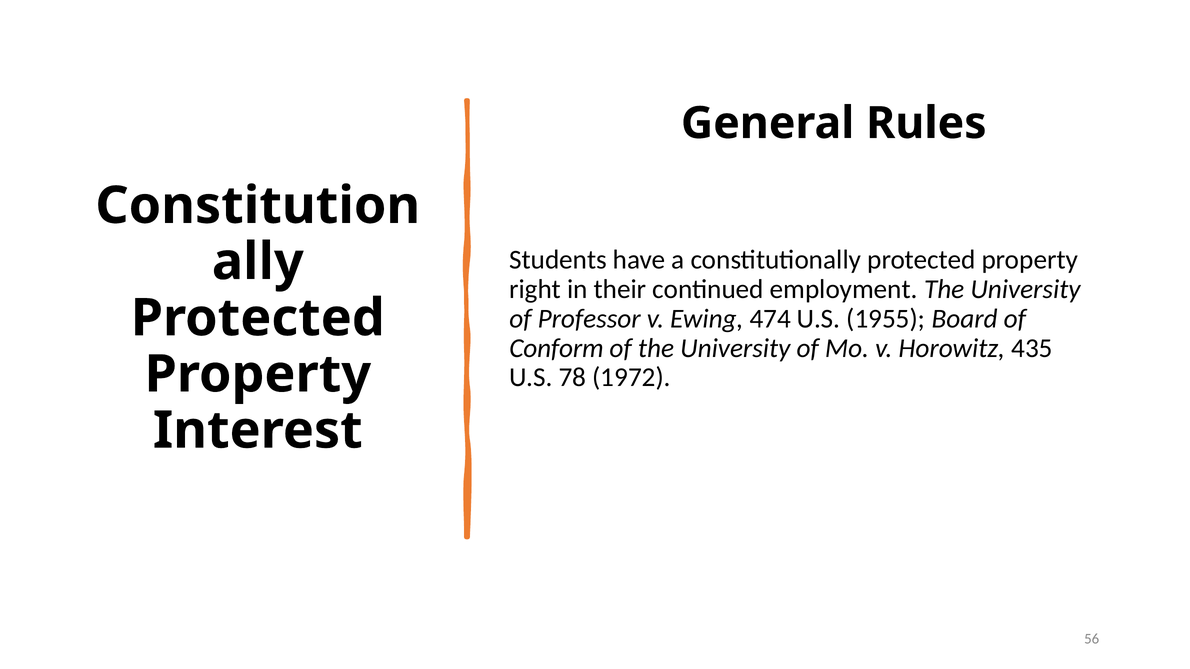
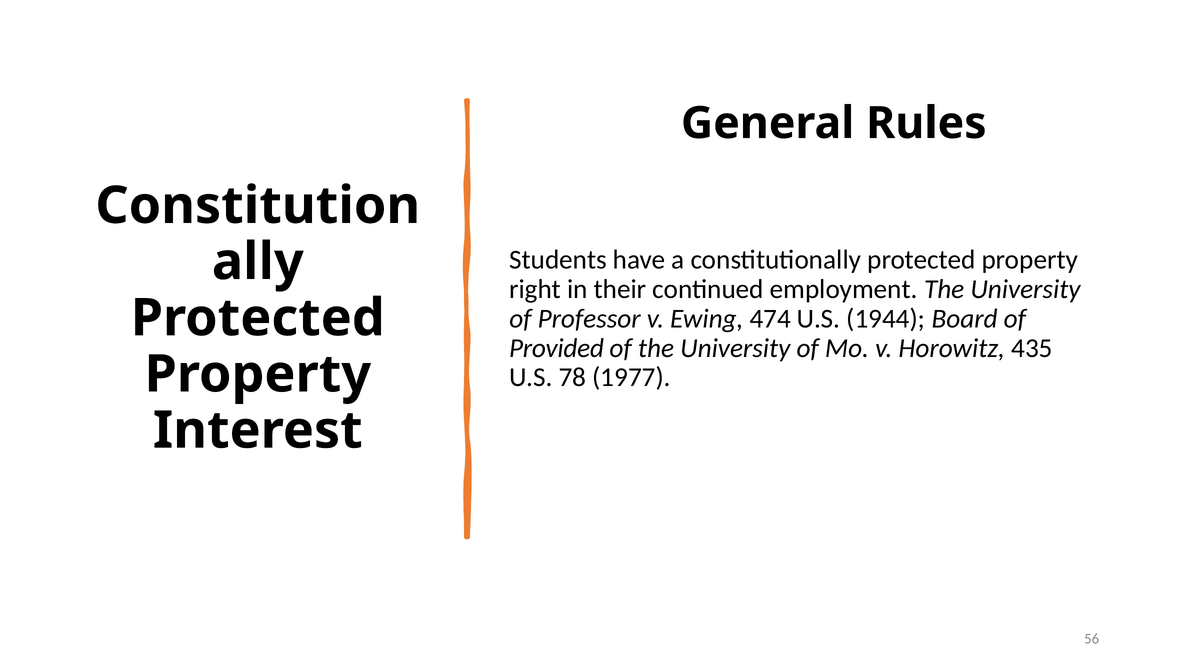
1955: 1955 -> 1944
Conform: Conform -> Provided
1972: 1972 -> 1977
